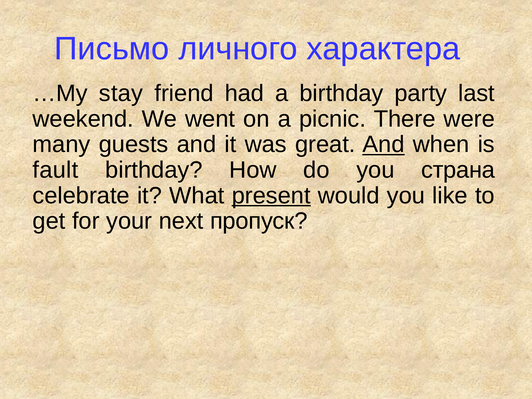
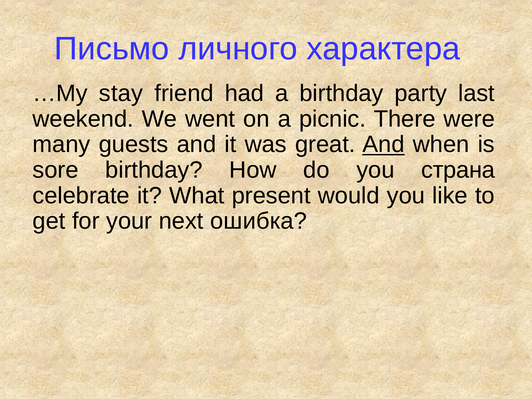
fault: fault -> sore
present underline: present -> none
пропуск: пропуск -> ошибка
